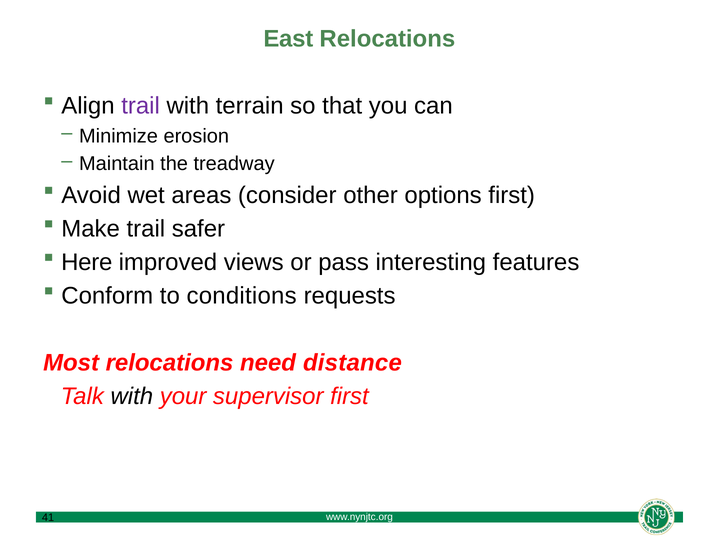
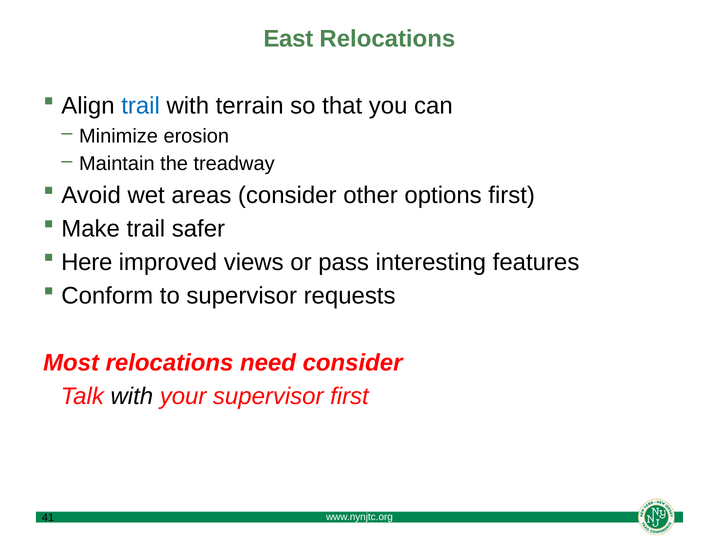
trail at (141, 106) colour: purple -> blue
to conditions: conditions -> supervisor
need distance: distance -> consider
